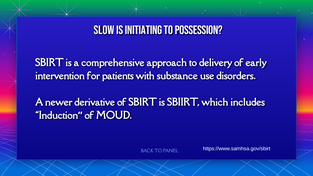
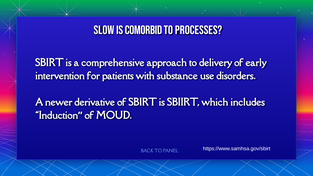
initiating: initiating -> comorbid
possession: possession -> processes
